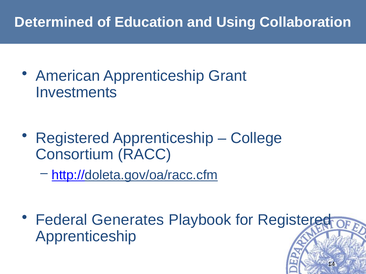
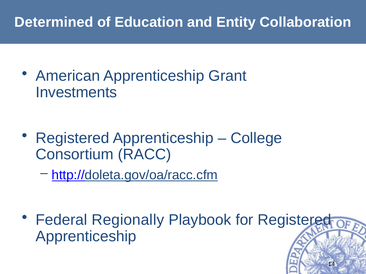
Using: Using -> Entity
Generates: Generates -> Regionally
